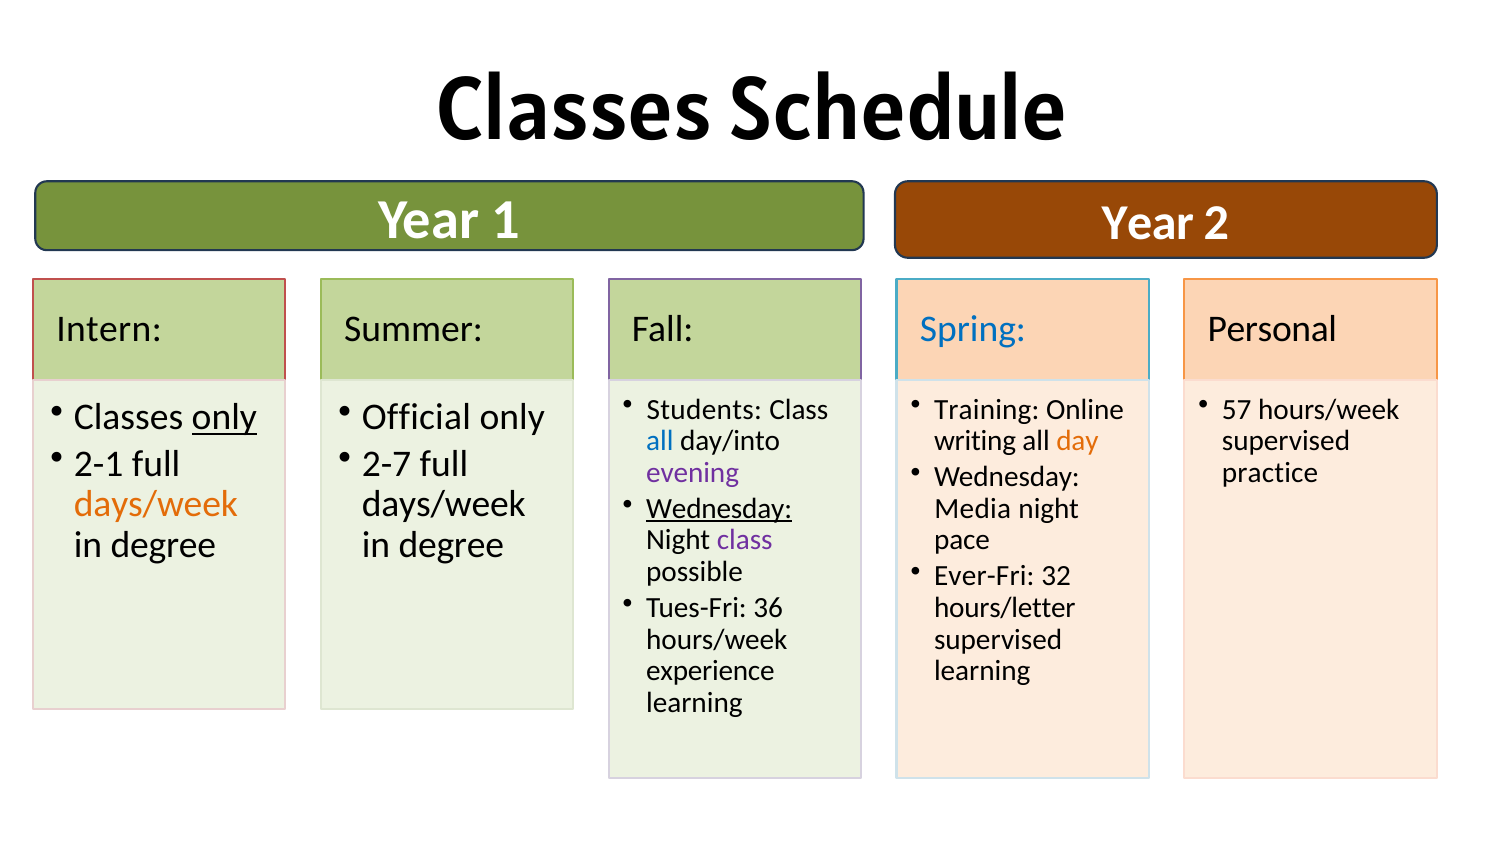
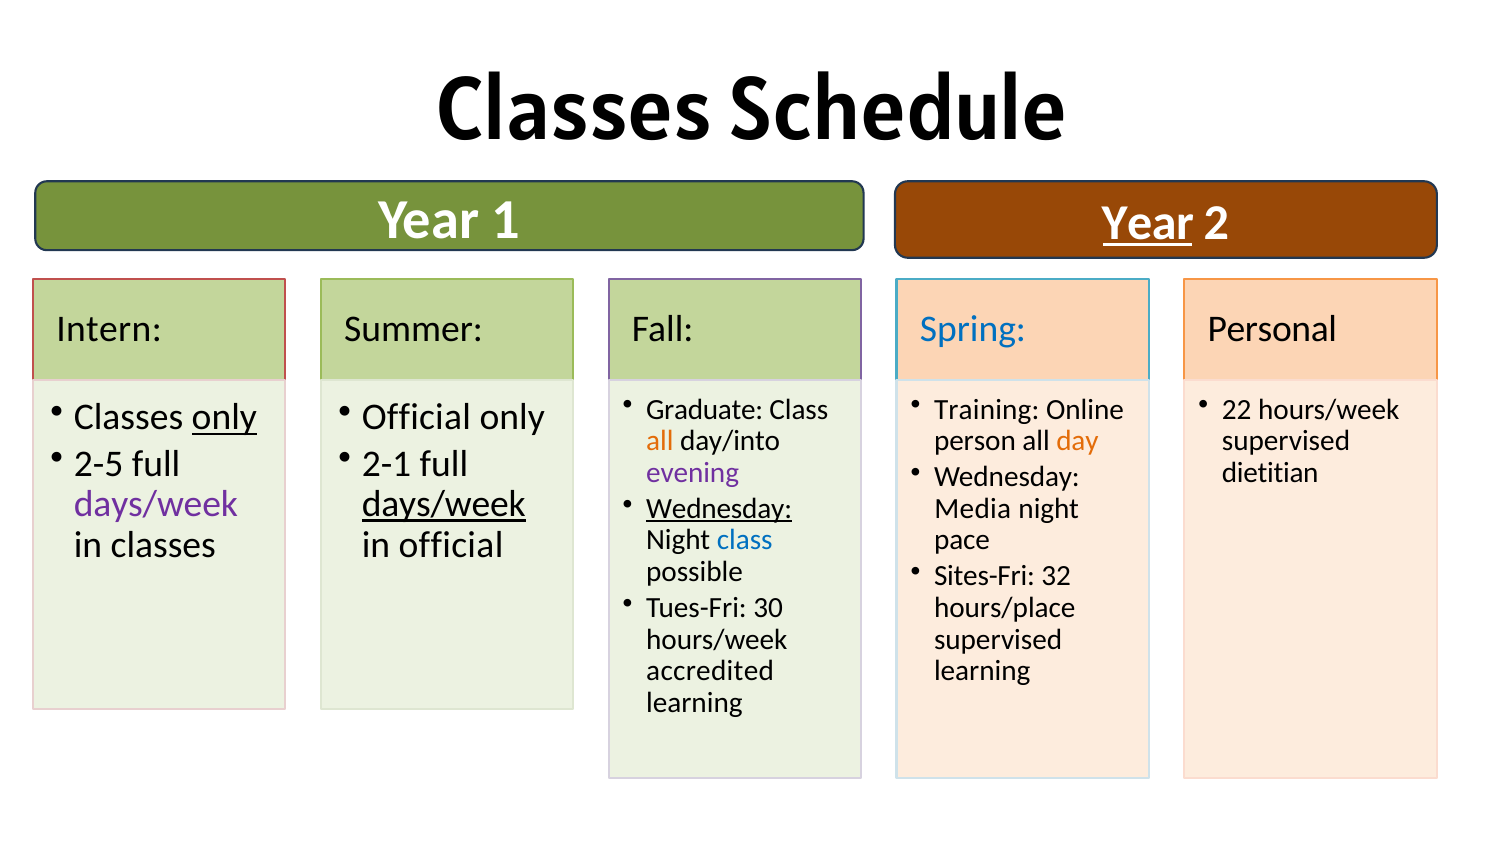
Year at (1148, 223) underline: none -> present
Students: Students -> Graduate
57: 57 -> 22
all at (660, 441) colour: blue -> orange
writing: writing -> person
2-1: 2-1 -> 2-5
2-7: 2-7 -> 2-1
practice: practice -> dietitian
days/week at (156, 504) colour: orange -> purple
days/week at (444, 504) underline: none -> present
class at (745, 540) colour: purple -> blue
degree at (163, 545): degree -> classes
degree at (451, 545): degree -> official
Ever-Fri: Ever-Fri -> Sites-Fri
36: 36 -> 30
hours/letter: hours/letter -> hours/place
experience: experience -> accredited
